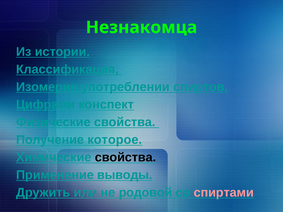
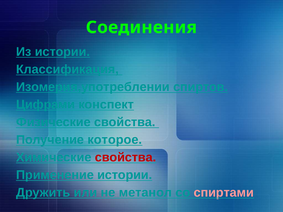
Незнакомца: Незнакомца -> Соединения
свойства at (126, 158) colour: black -> red
Применение выводы: выводы -> истории
родовой: родовой -> метанол
